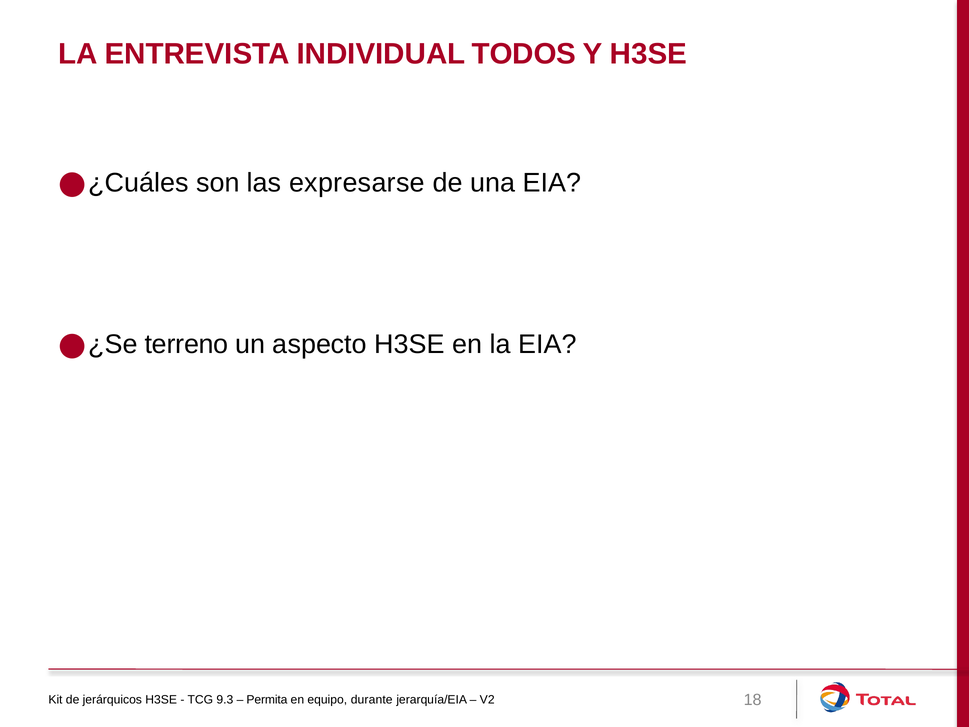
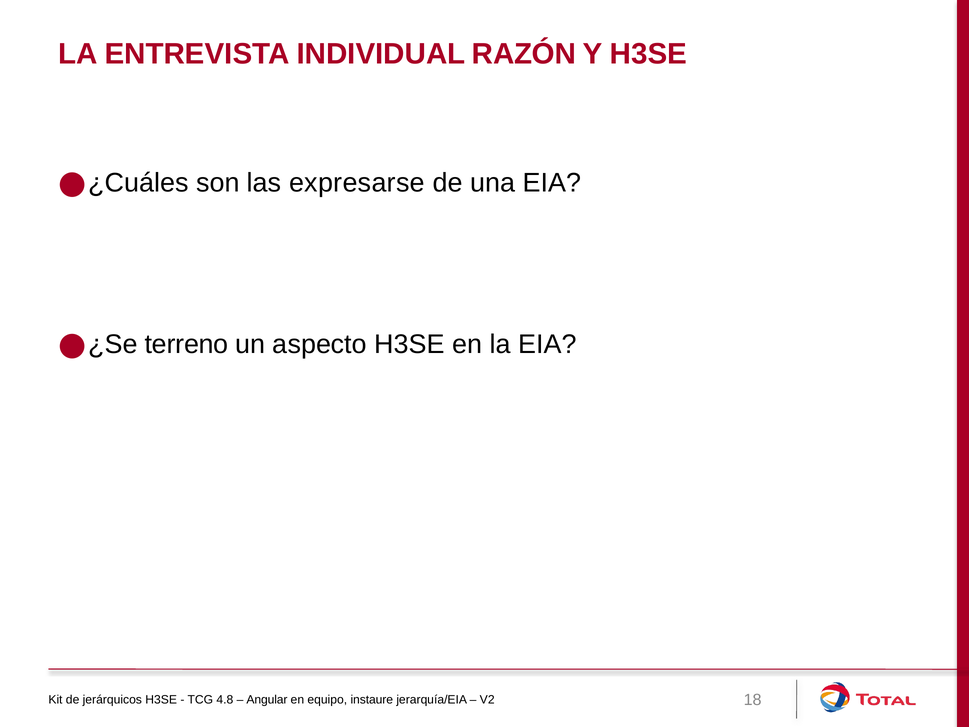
TODOS: TODOS -> RAZÓN
9.3: 9.3 -> 4.8
Permita: Permita -> Angular
durante: durante -> instaure
